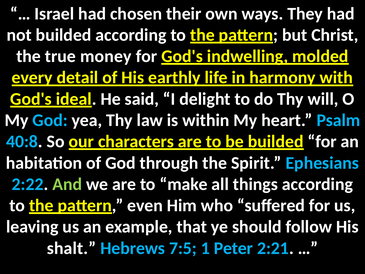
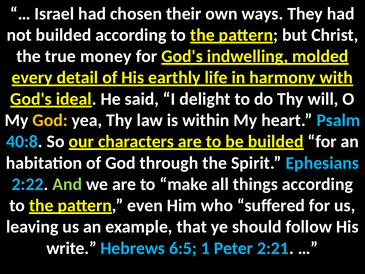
God at (50, 120) colour: light blue -> yellow
shalt: shalt -> write
7:5: 7:5 -> 6:5
